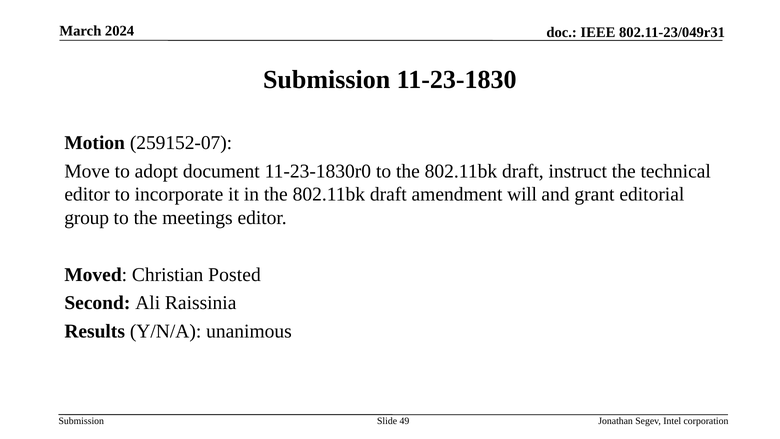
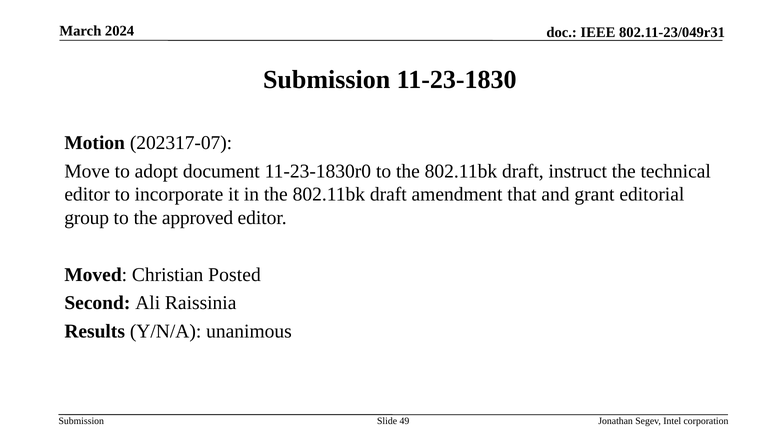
259152-07: 259152-07 -> 202317-07
will: will -> that
meetings: meetings -> approved
